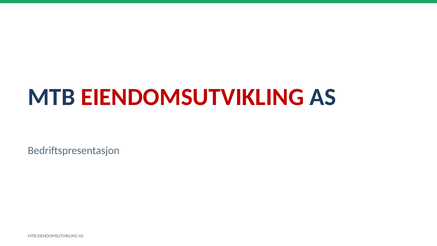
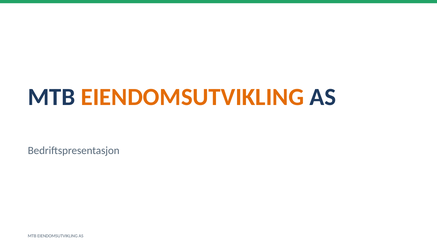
EIENDOMSUTVIKLING at (192, 97) colour: red -> orange
